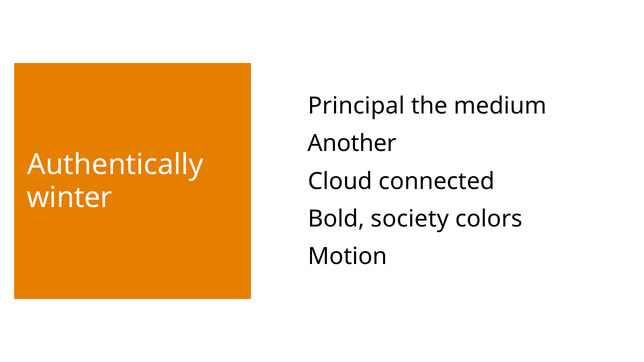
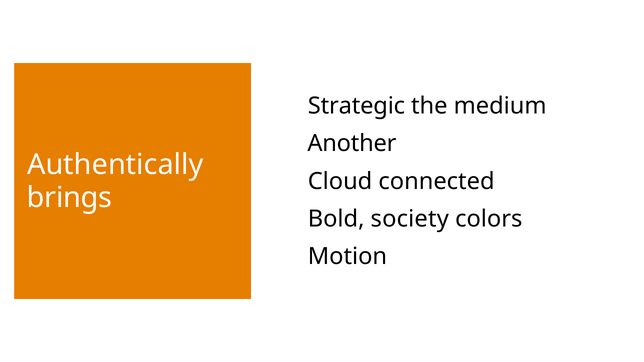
Principal: Principal -> Strategic
winter: winter -> brings
